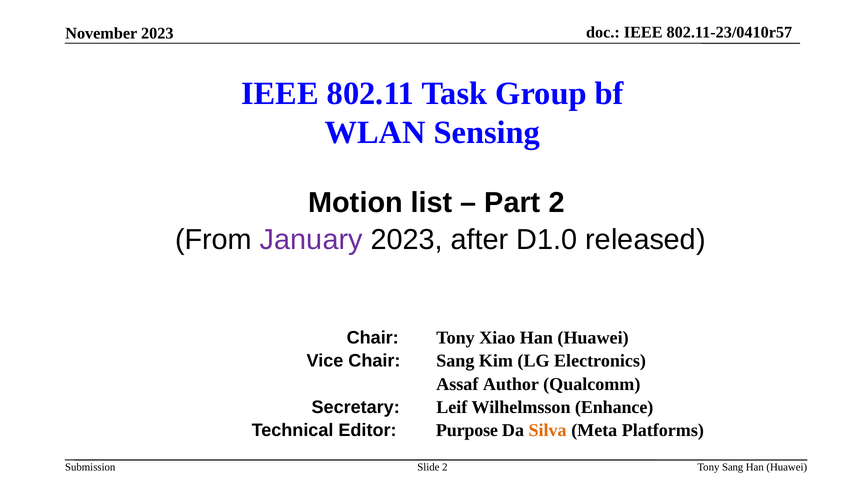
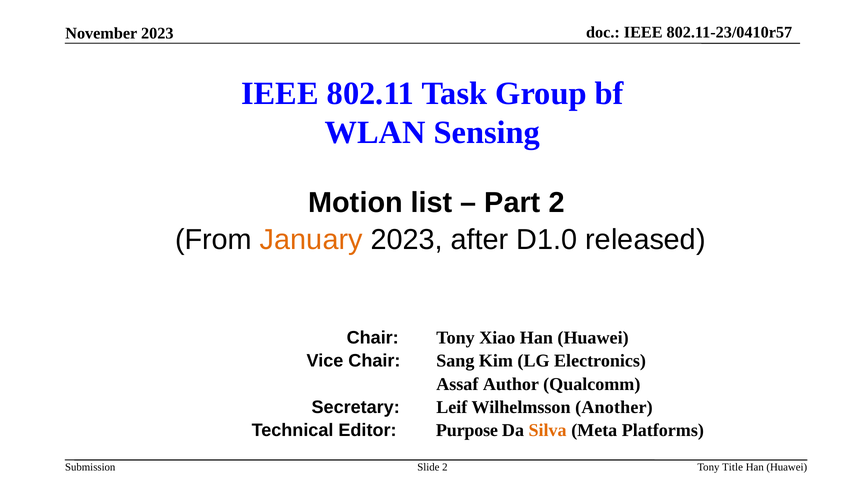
January colour: purple -> orange
Enhance: Enhance -> Another
Tony Sang: Sang -> Title
